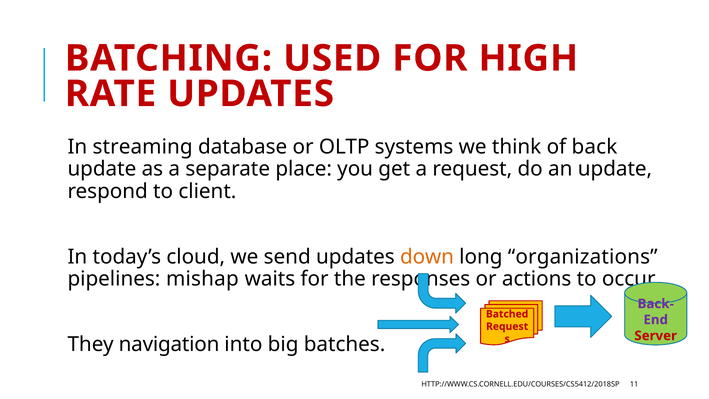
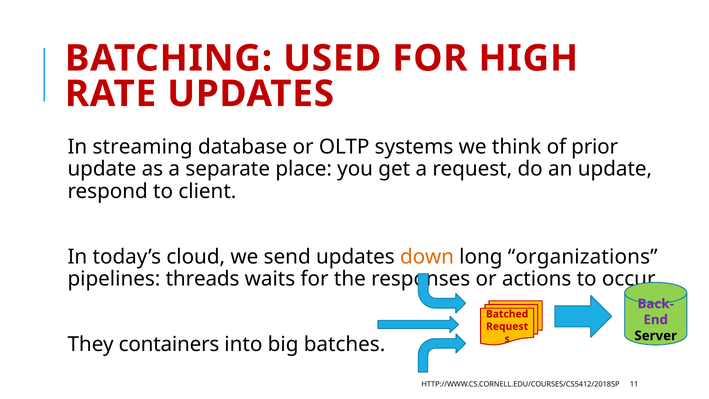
back: back -> prior
mishap: mishap -> threads
Server colour: red -> black
navigation: navigation -> containers
